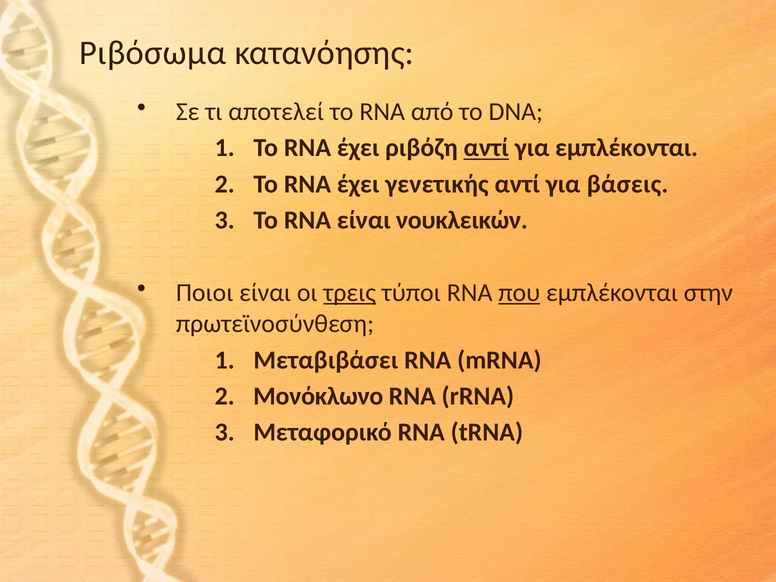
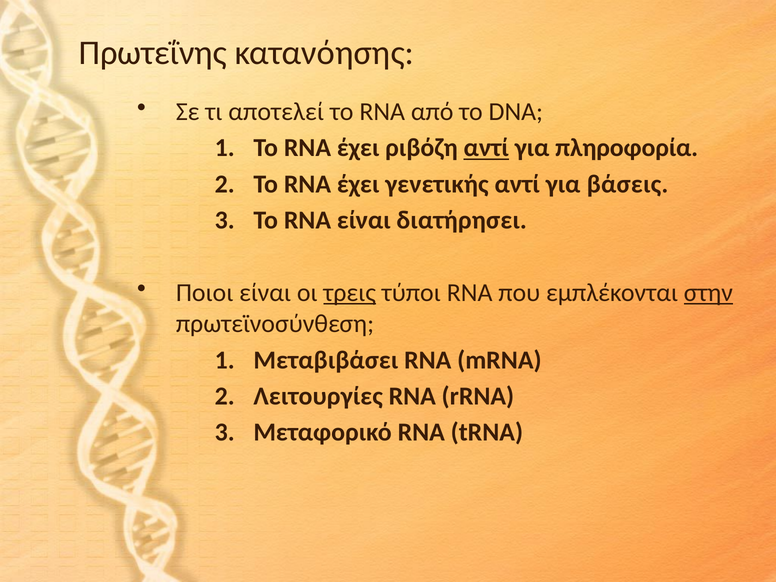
Ριβόσωμα: Ριβόσωμα -> Πρωτεΐνης
για εμπλέκονται: εμπλέκονται -> πληροφορία
νουκλεικών: νουκλεικών -> διατήρησει
που underline: present -> none
στην underline: none -> present
Μονόκλωνο: Μονόκλωνο -> Λειτουργίες
